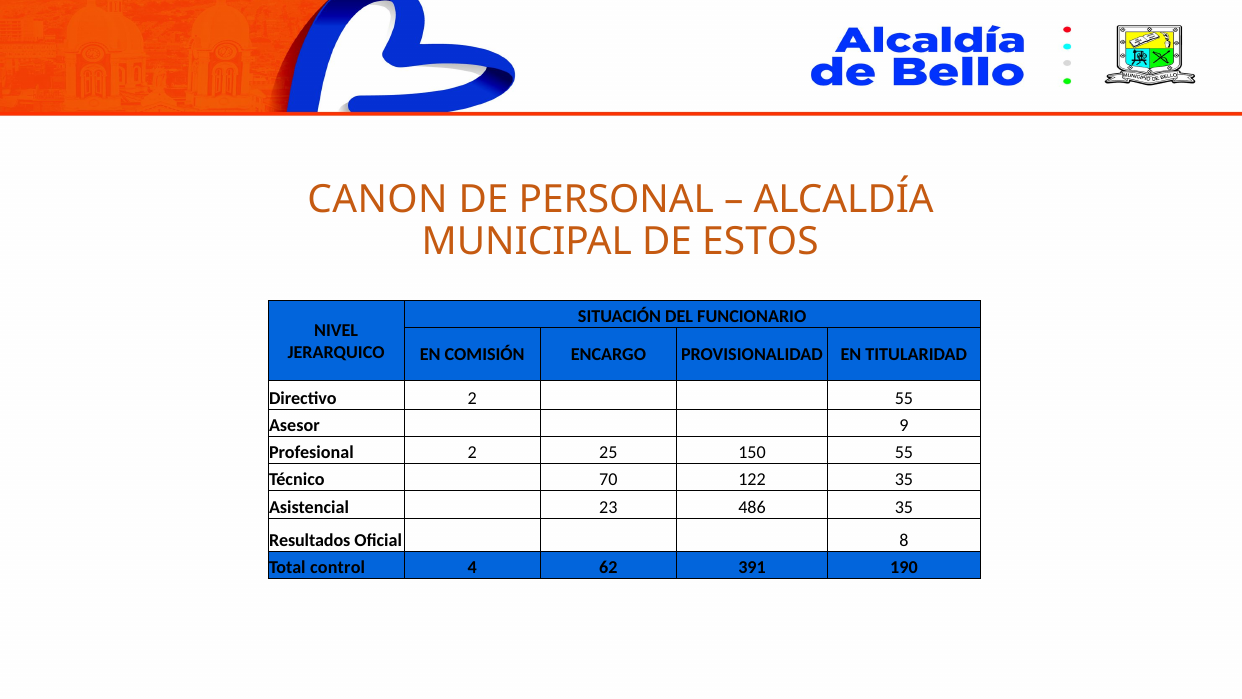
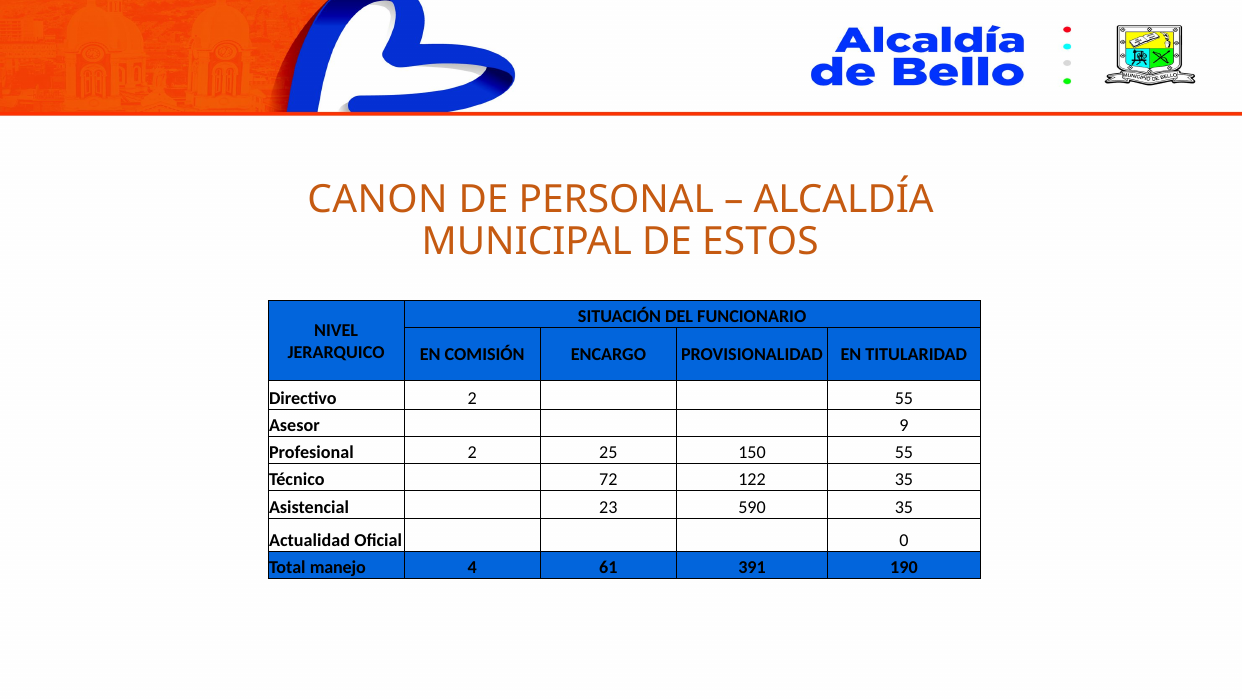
70: 70 -> 72
486: 486 -> 590
Resultados: Resultados -> Actualidad
8: 8 -> 0
control: control -> manejo
62: 62 -> 61
